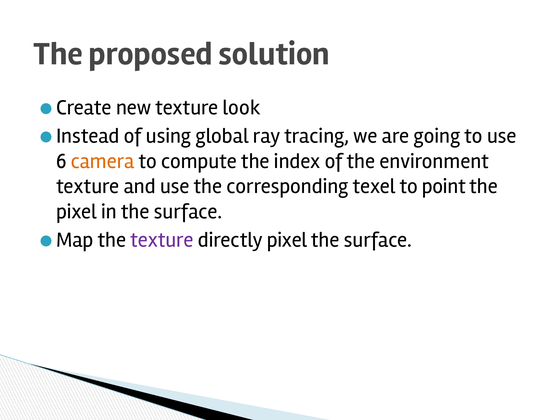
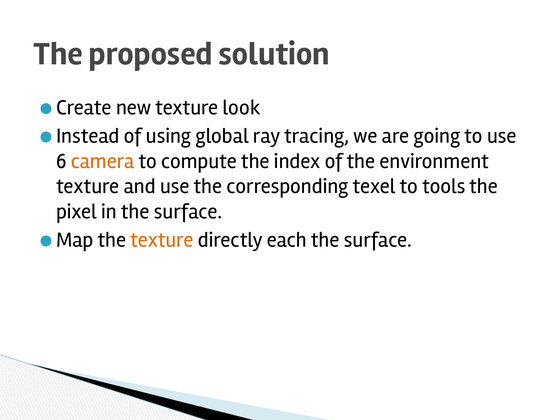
point: point -> tools
texture at (162, 240) colour: purple -> orange
directly pixel: pixel -> each
